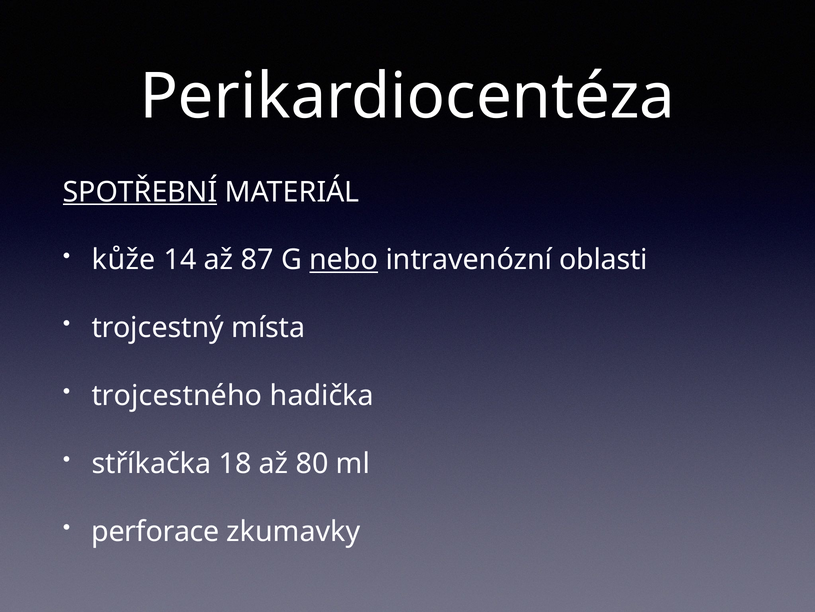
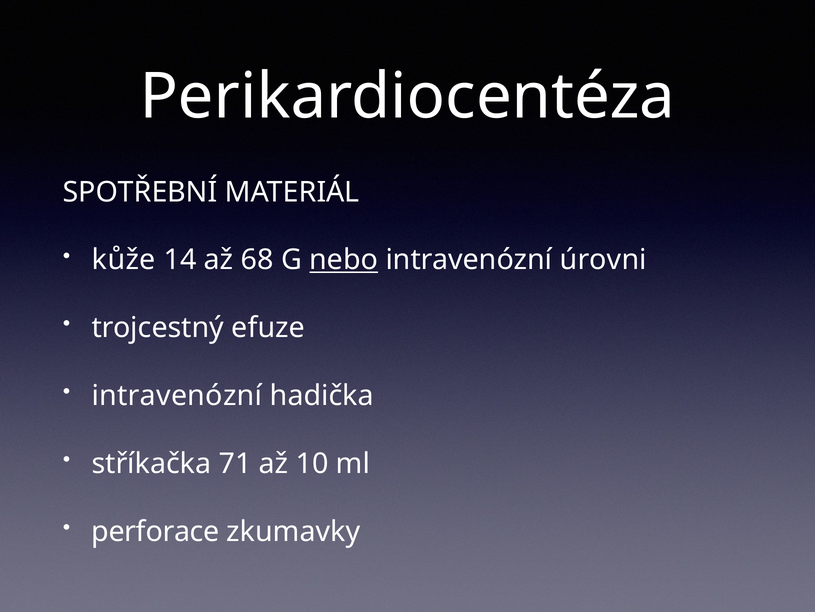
SPOTŘEBNÍ underline: present -> none
87: 87 -> 68
oblasti: oblasti -> úrovni
místa: místa -> efuze
trojcestného at (177, 395): trojcestného -> intravenózní
18: 18 -> 71
80: 80 -> 10
